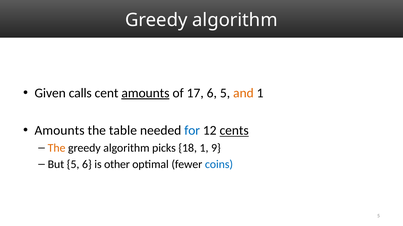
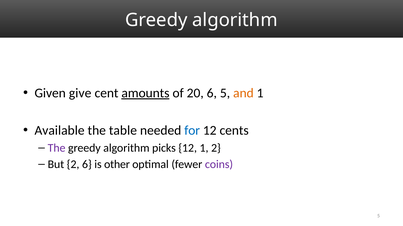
calls: calls -> give
17: 17 -> 20
Amounts at (60, 131): Amounts -> Available
cents underline: present -> none
The at (57, 148) colour: orange -> purple
picks 18: 18 -> 12
1 9: 9 -> 2
But 5: 5 -> 2
coins colour: blue -> purple
